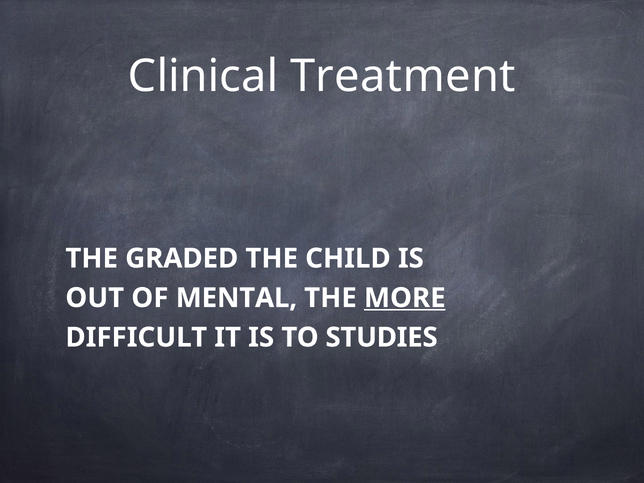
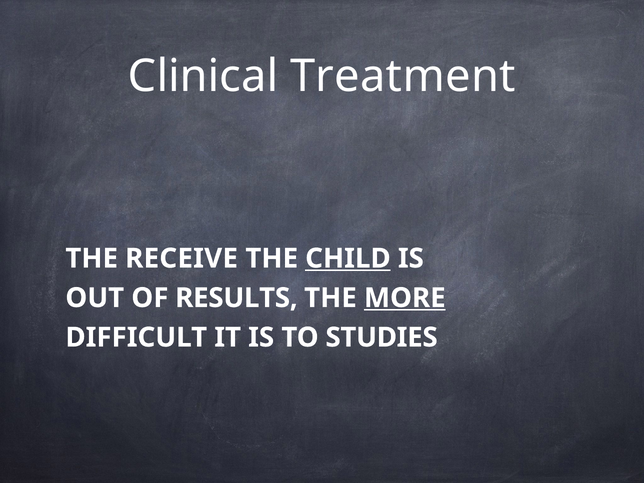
GRADED: GRADED -> RECEIVE
CHILD underline: none -> present
MENTAL: MENTAL -> RESULTS
